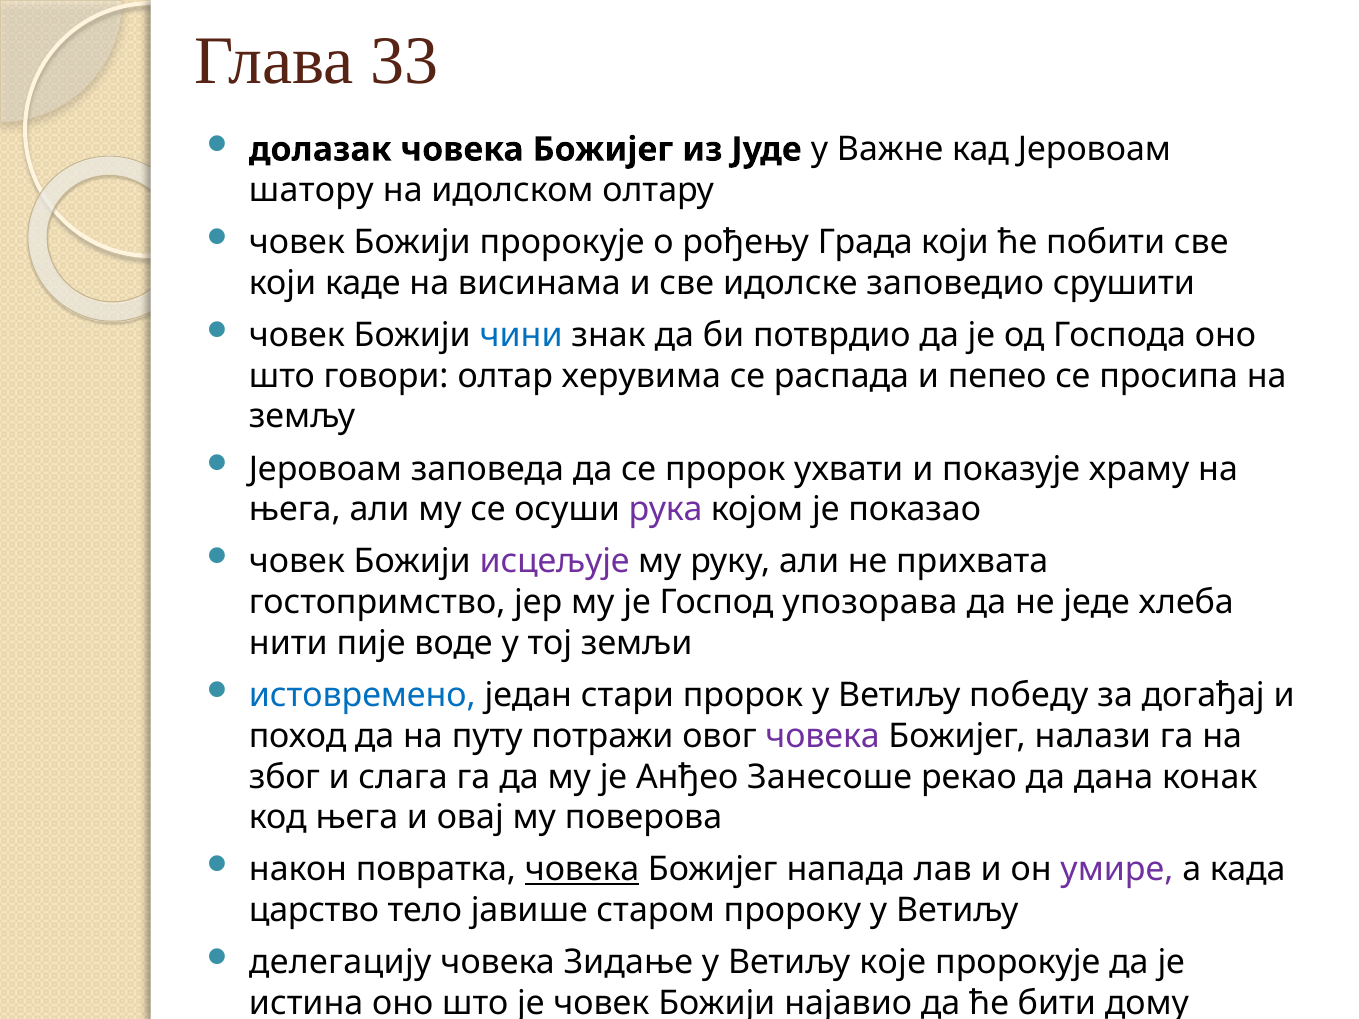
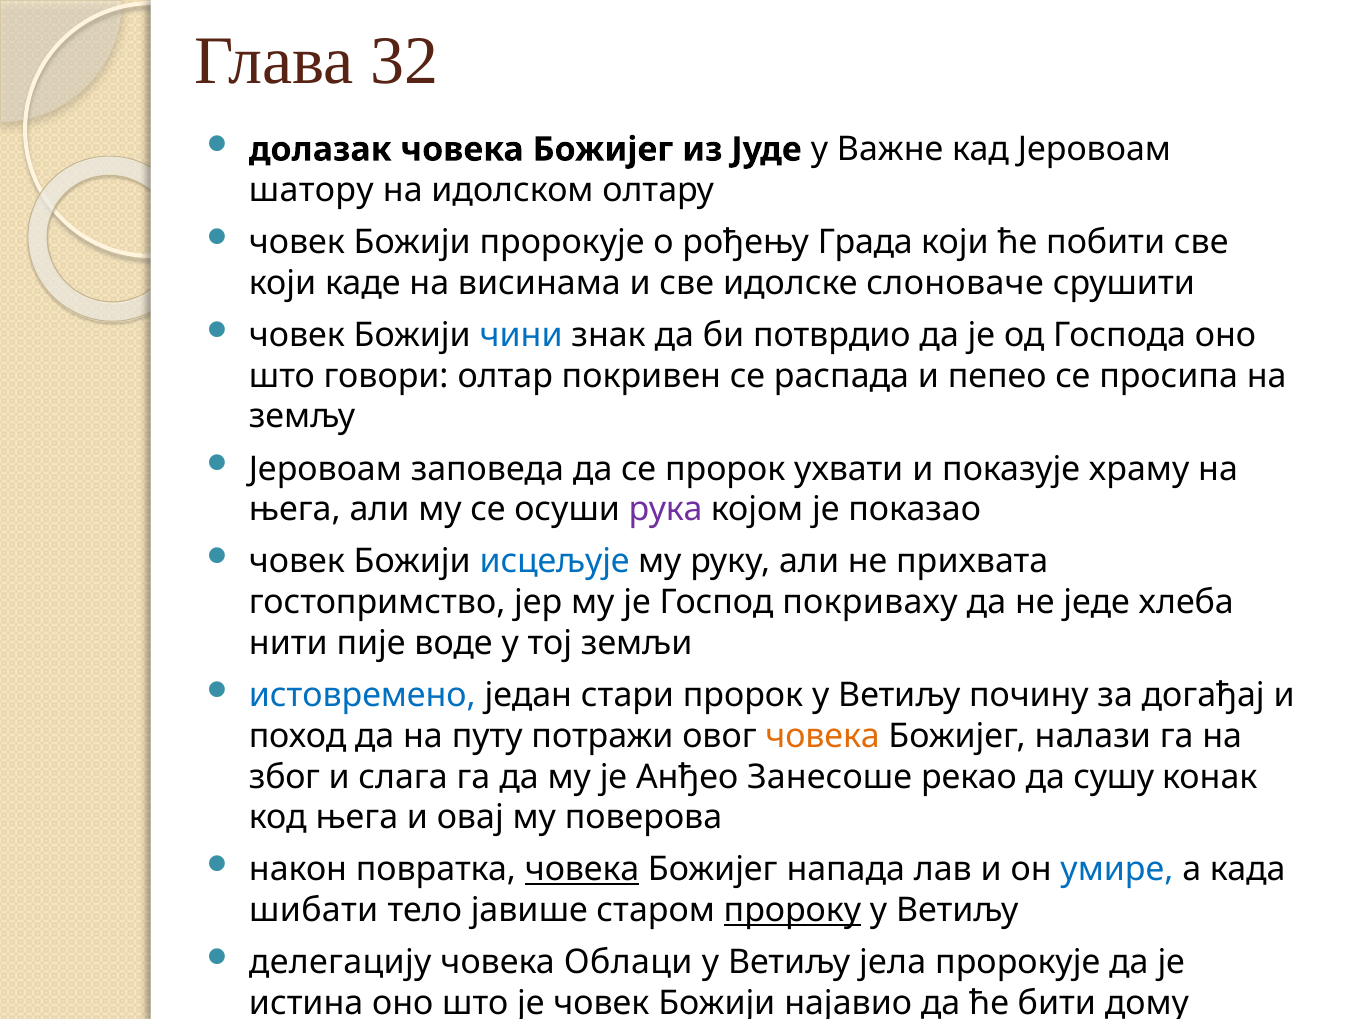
33: 33 -> 32
заповедио: заповедио -> слоноваче
херувима: херувима -> покривен
исцељује colour: purple -> blue
упозорава: упозорава -> покриваху
победу: победу -> почину
човека at (823, 736) colour: purple -> orange
дана: дана -> сушу
умире colour: purple -> blue
царство: царство -> шибати
пророку underline: none -> present
Зидање: Зидање -> Облаци
које: које -> јела
